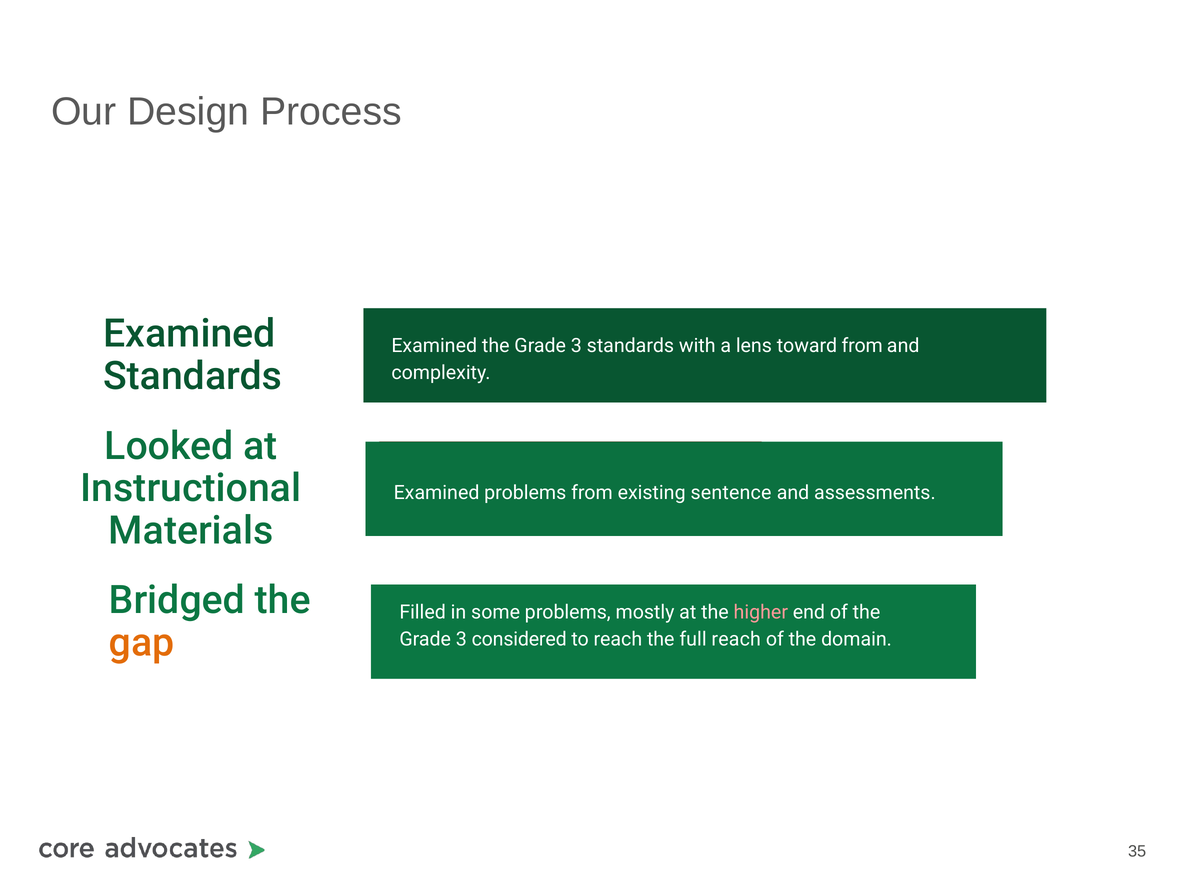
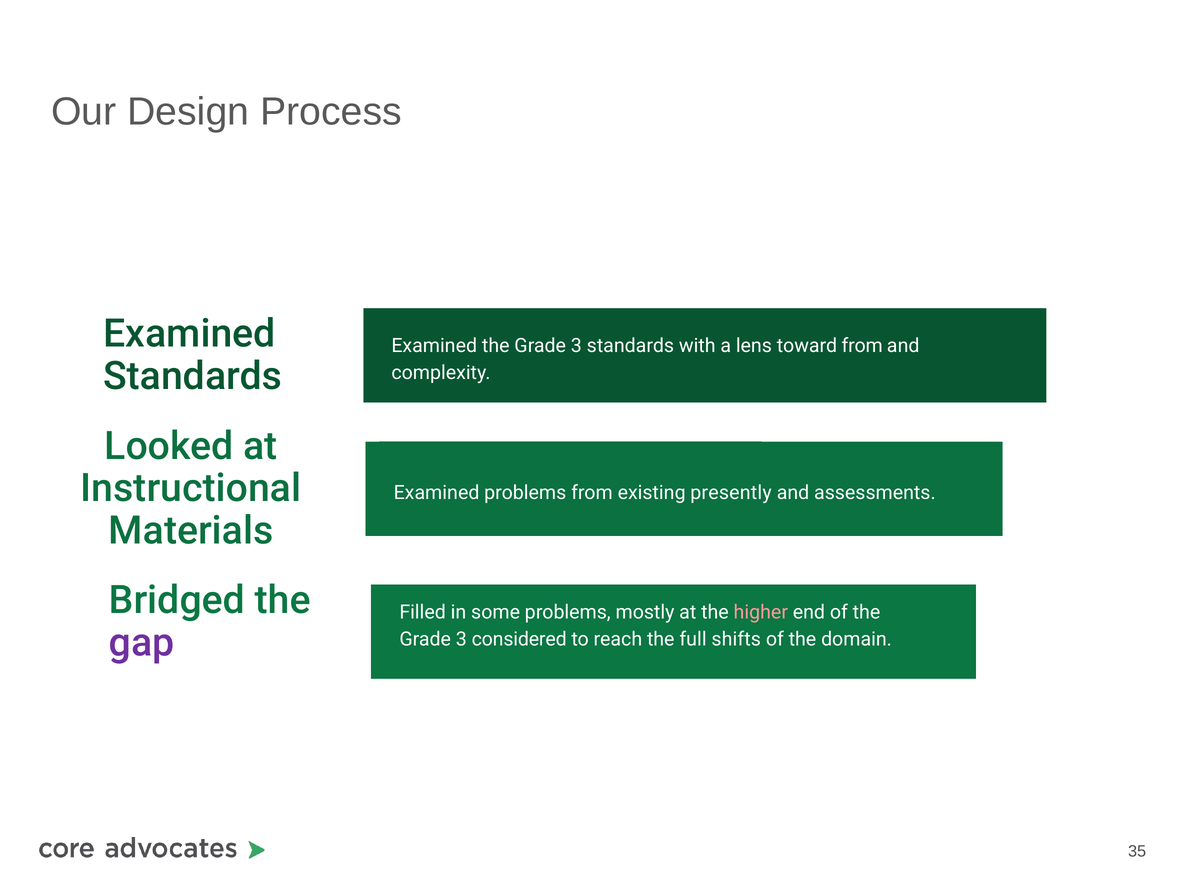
sentence: sentence -> presently
gap colour: orange -> purple
full reach: reach -> shifts
